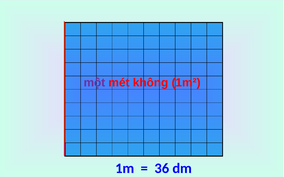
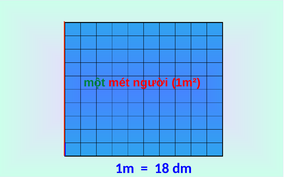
một colour: purple -> green
không: không -> người
36: 36 -> 18
